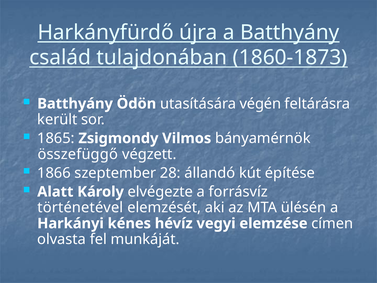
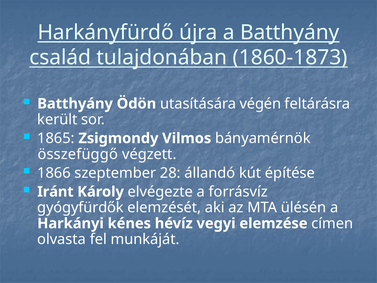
Alatt: Alatt -> Iránt
történetével: történetével -> gyógyfürdők
